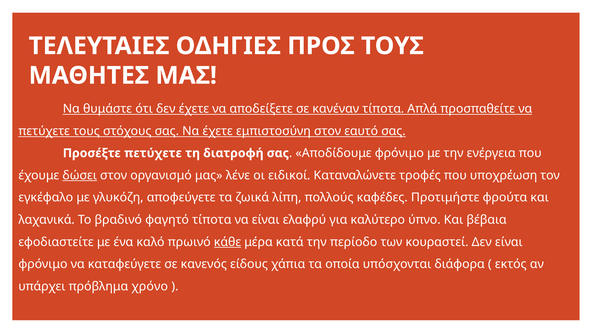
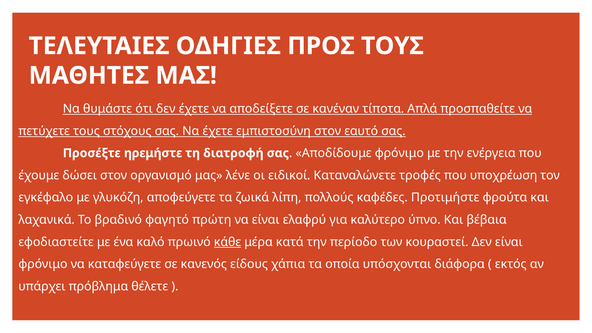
Προσέξτε πετύχετε: πετύχετε -> ηρεμήστε
δώσει underline: present -> none
φαγητό τίποτα: τίποτα -> πρώτη
χρόνο: χρόνο -> θέλετε
